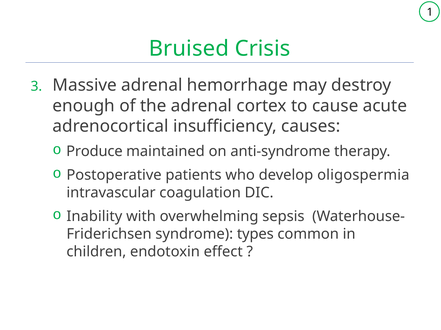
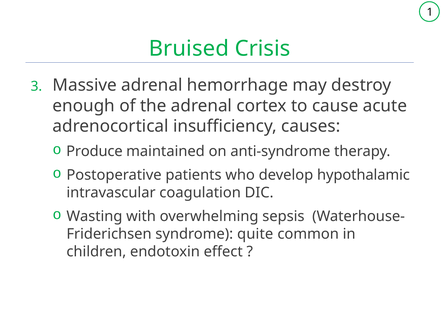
oligospermia: oligospermia -> hypothalamic
Inability: Inability -> Wasting
types: types -> quite
